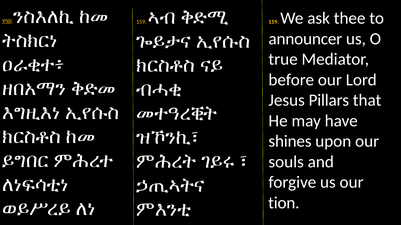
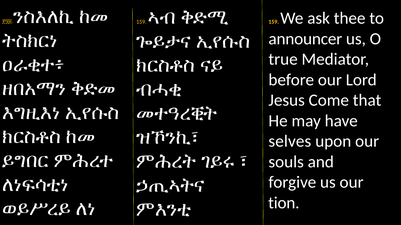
Pillars: Pillars -> Come
shines: shines -> selves
